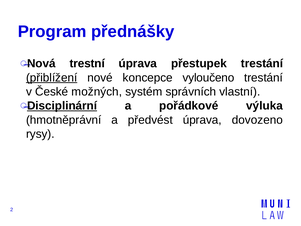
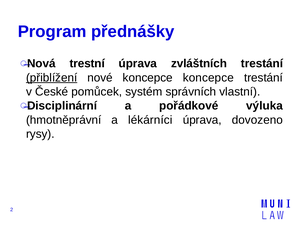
přestupek: přestupek -> zvláštních
koncepce vyloučeno: vyloučeno -> koncepce
možných: možných -> pomůcek
Disciplinární underline: present -> none
předvést: předvést -> lékárníci
